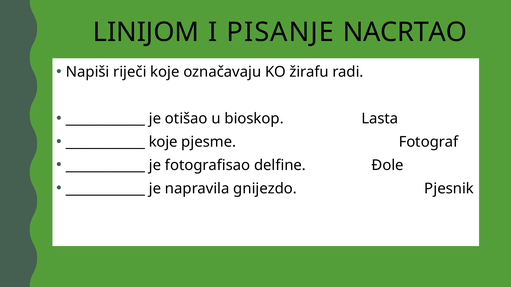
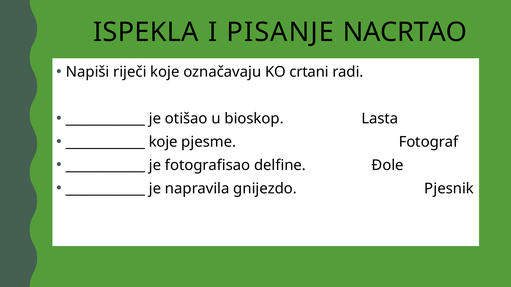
LINIJOM: LINIJOM -> ISPEKLA
žirafu: žirafu -> crtani
